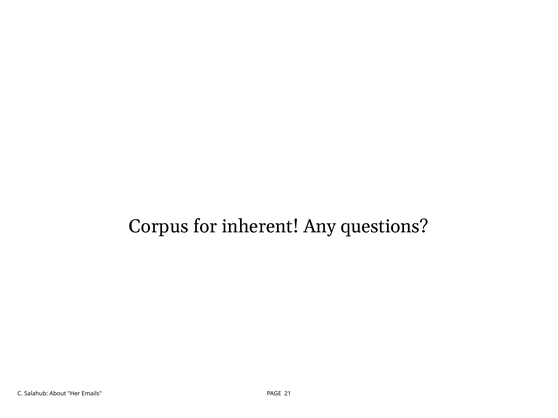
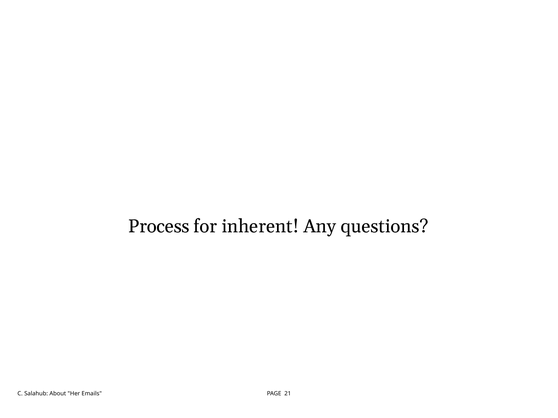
Corpus: Corpus -> Process
